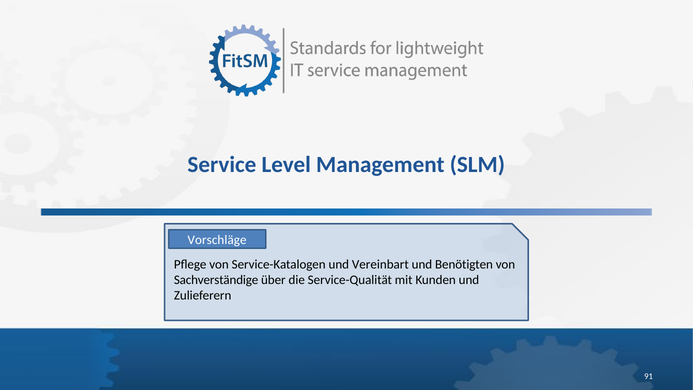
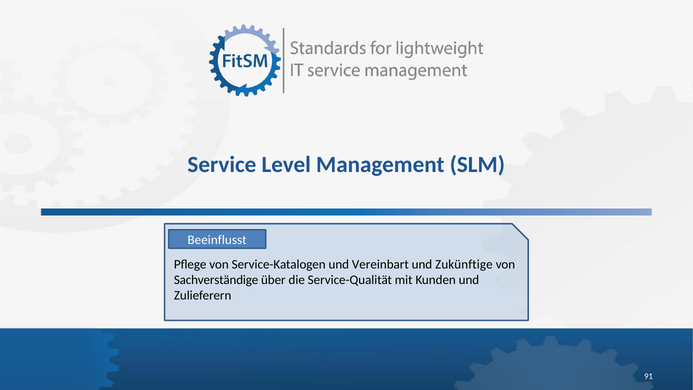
Vorschläge: Vorschläge -> Beeinflusst
Benötigten: Benötigten -> Zukünftige
